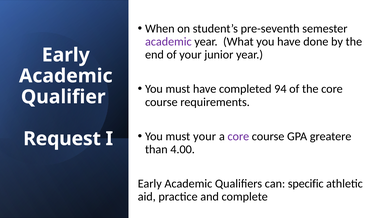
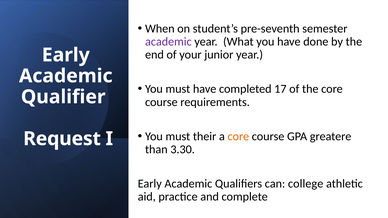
94: 94 -> 17
must your: your -> their
core at (238, 136) colour: purple -> orange
4.00: 4.00 -> 3.30
specific: specific -> college
